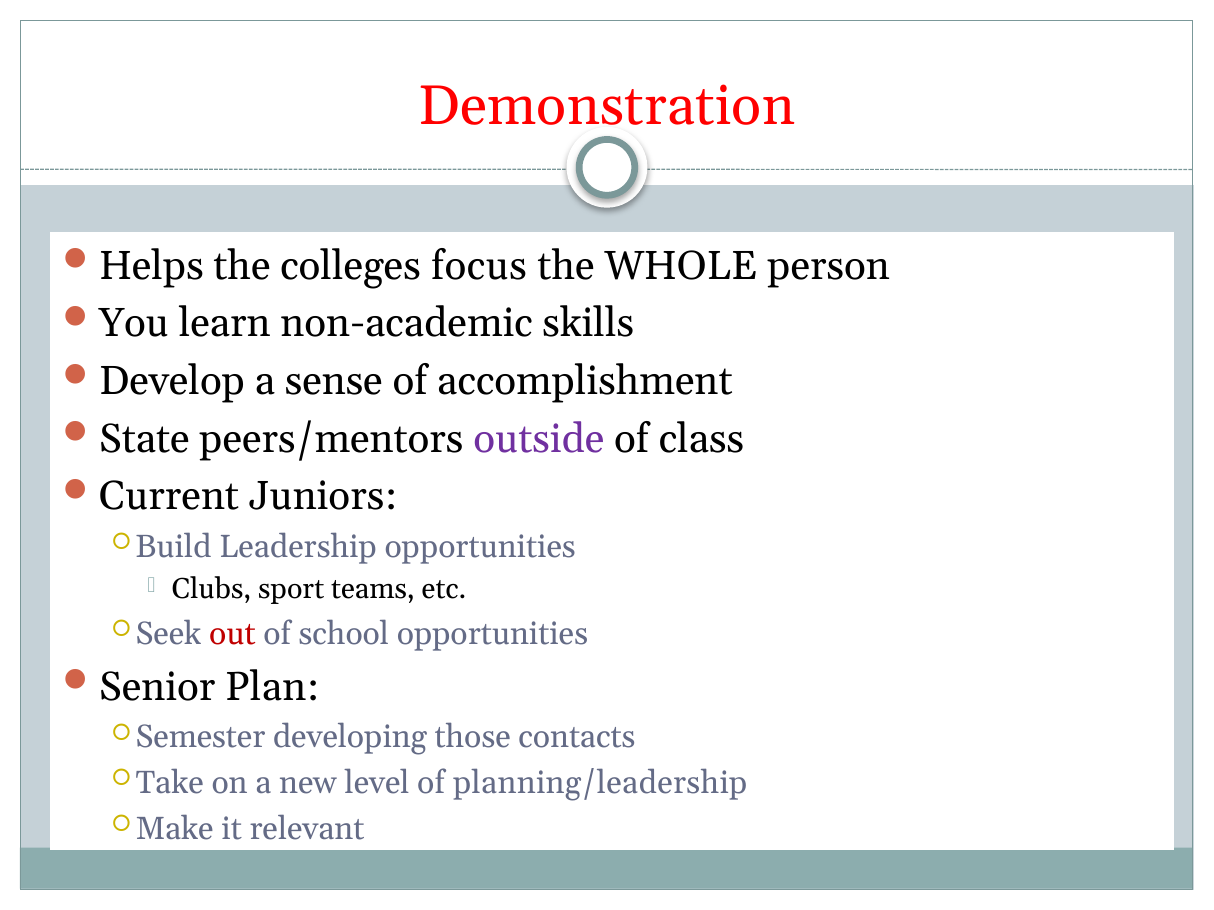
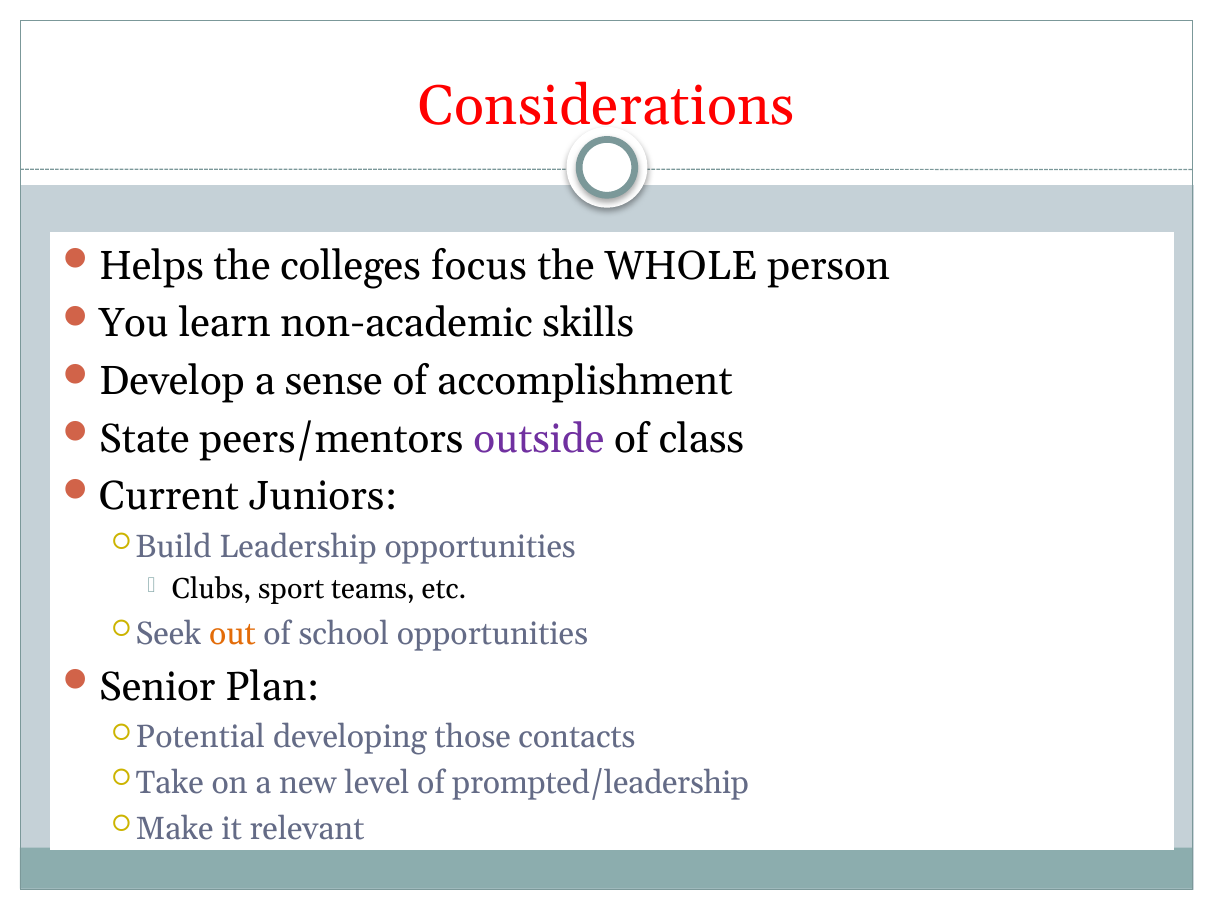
Demonstration: Demonstration -> Considerations
out colour: red -> orange
Semester: Semester -> Potential
planning/leadership: planning/leadership -> prompted/leadership
